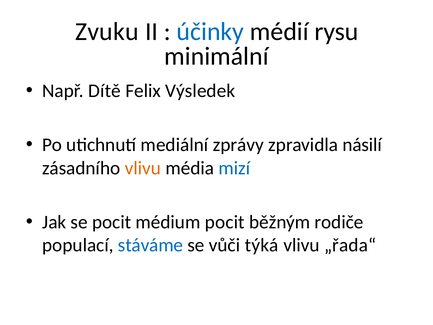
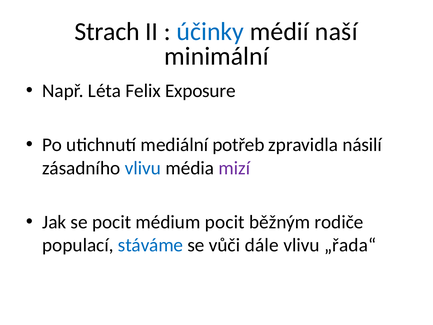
Zvuku: Zvuku -> Strach
rysu: rysu -> naší
Dítě: Dítě -> Léta
Výsledek: Výsledek -> Exposure
zprávy: zprávy -> potřeb
vlivu at (143, 168) colour: orange -> blue
mizí colour: blue -> purple
týká: týká -> dále
